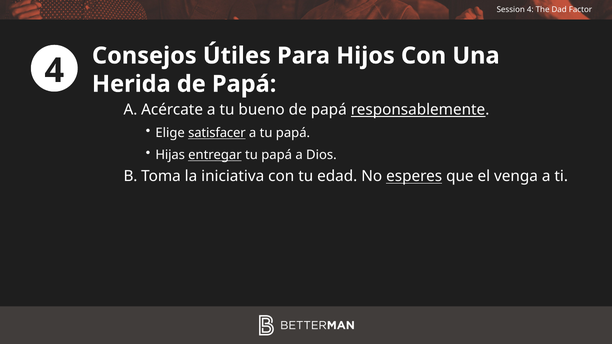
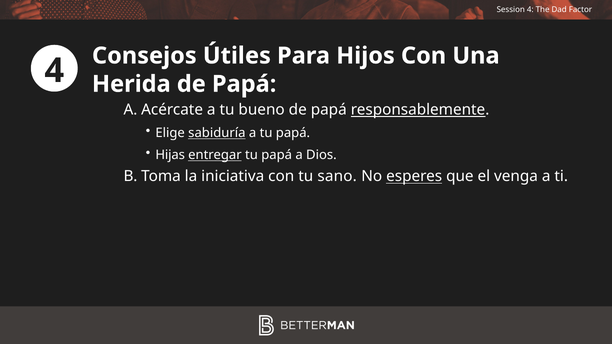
satisfacer: satisfacer -> sabiduría
edad: edad -> sano
